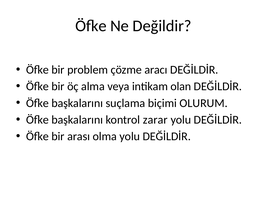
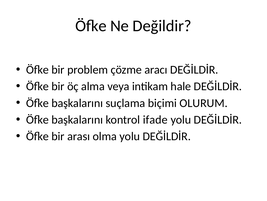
olan: olan -> hale
zarar: zarar -> ifade
